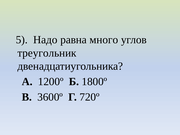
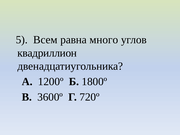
Надо: Надо -> Всем
треугольник: треугольник -> квадриллион
